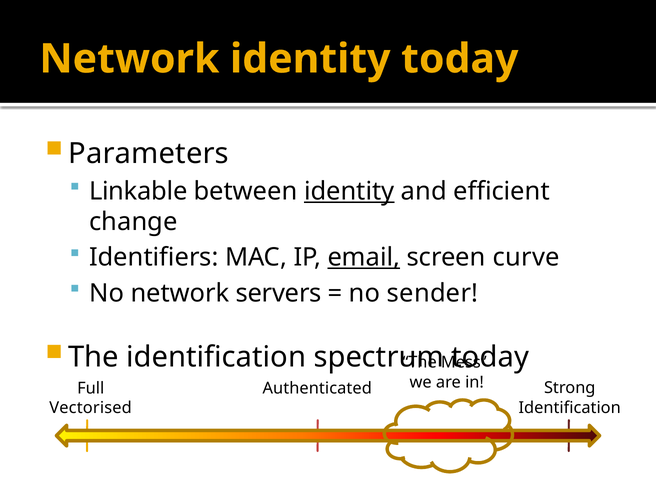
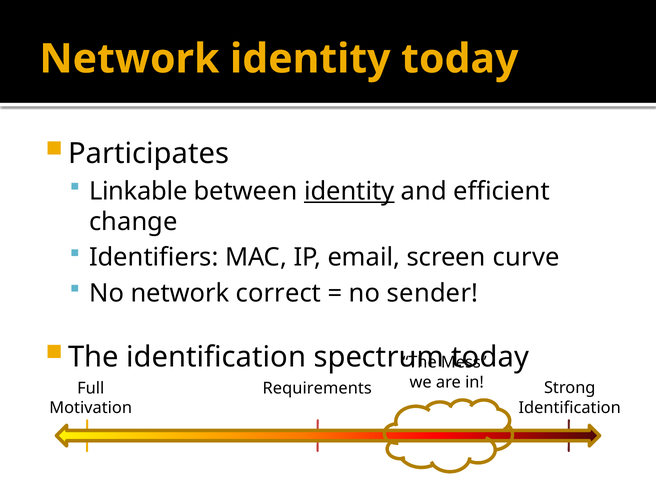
Parameters: Parameters -> Participates
email underline: present -> none
servers: servers -> correct
Authenticated: Authenticated -> Requirements
Vectorised: Vectorised -> Motivation
